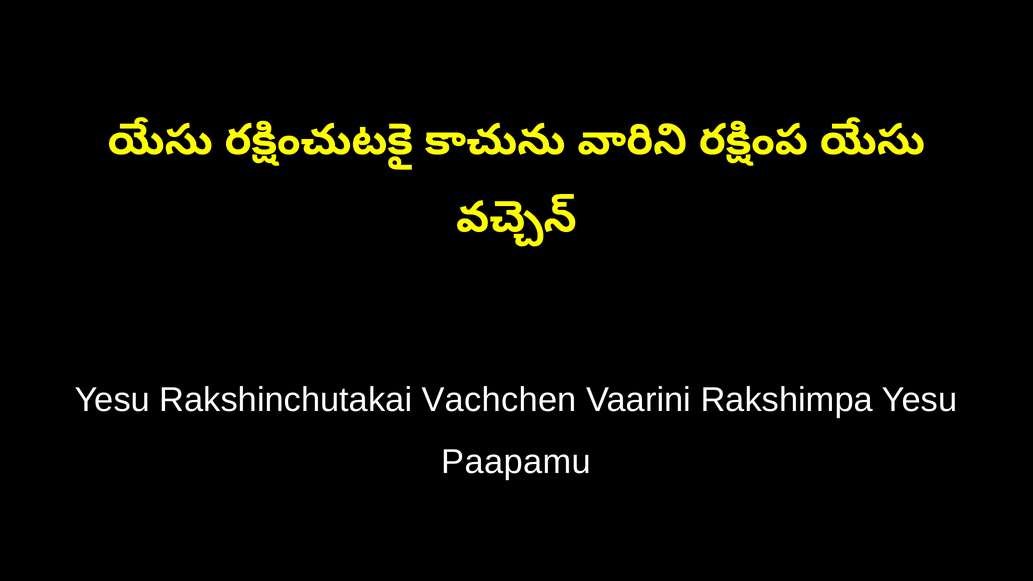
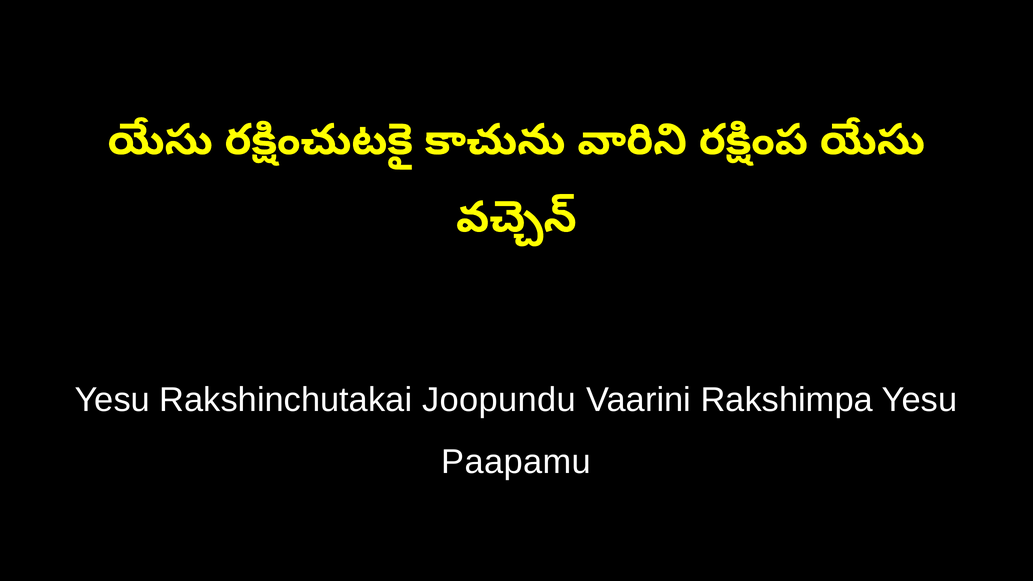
Vachchen: Vachchen -> Joopundu
